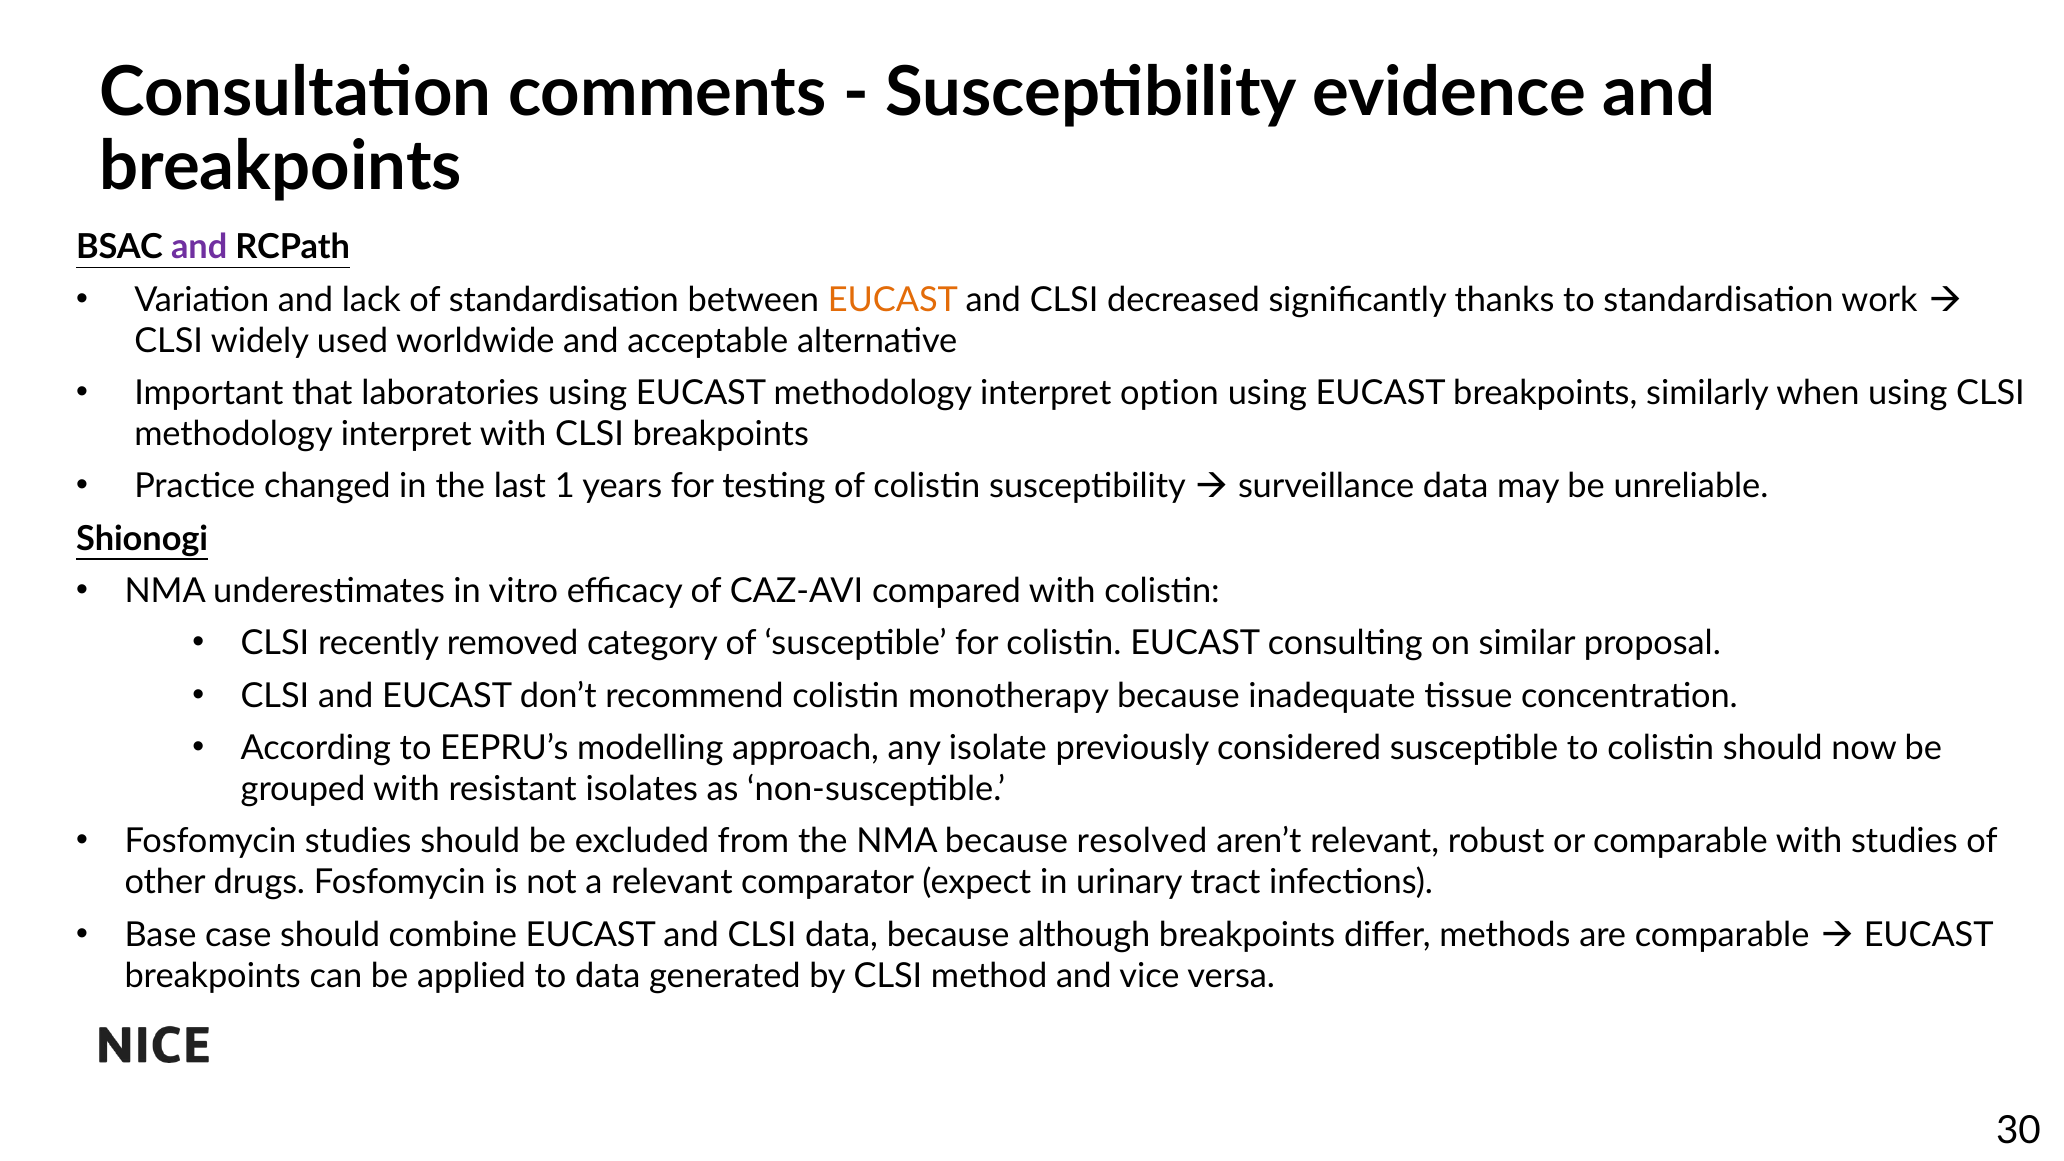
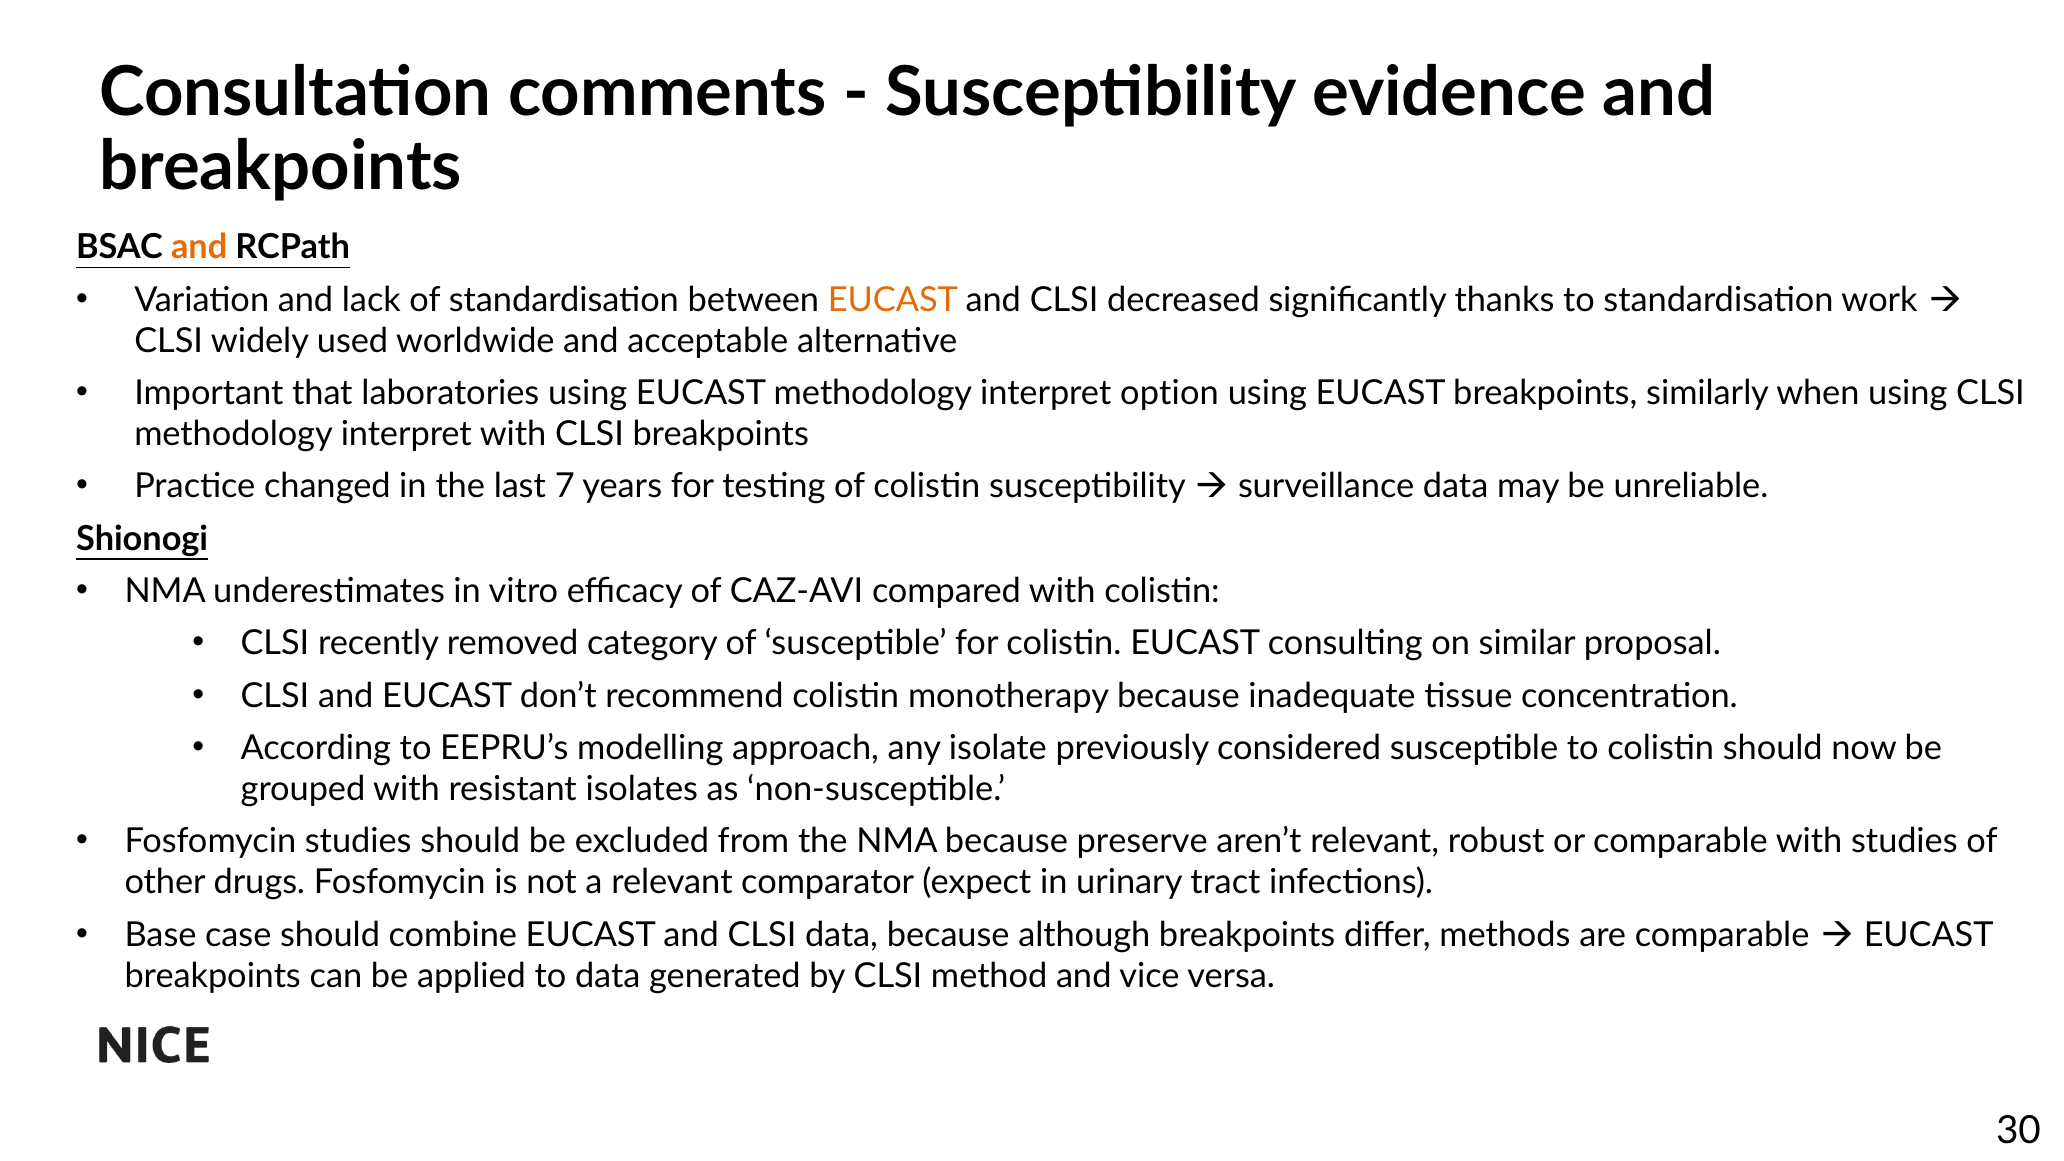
and at (199, 247) colour: purple -> orange
1: 1 -> 7
resolved: resolved -> preserve
